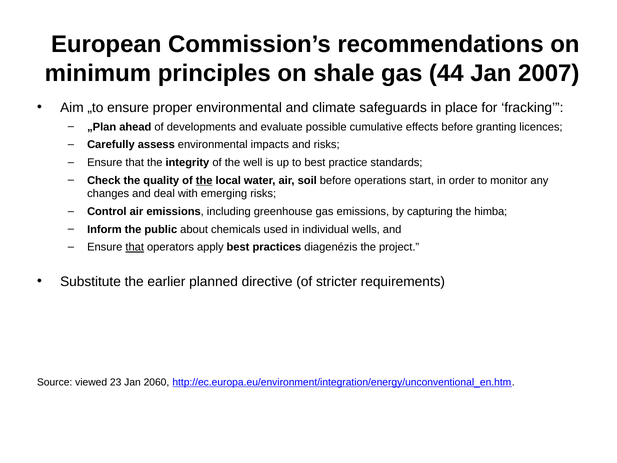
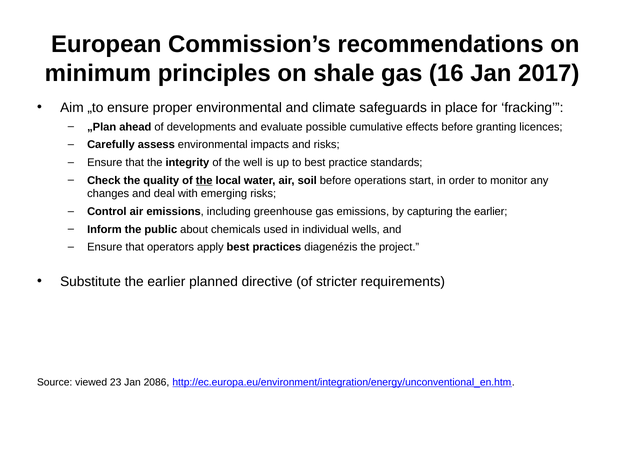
44: 44 -> 16
2007: 2007 -> 2017
capturing the himba: himba -> earlier
that at (135, 247) underline: present -> none
2060: 2060 -> 2086
